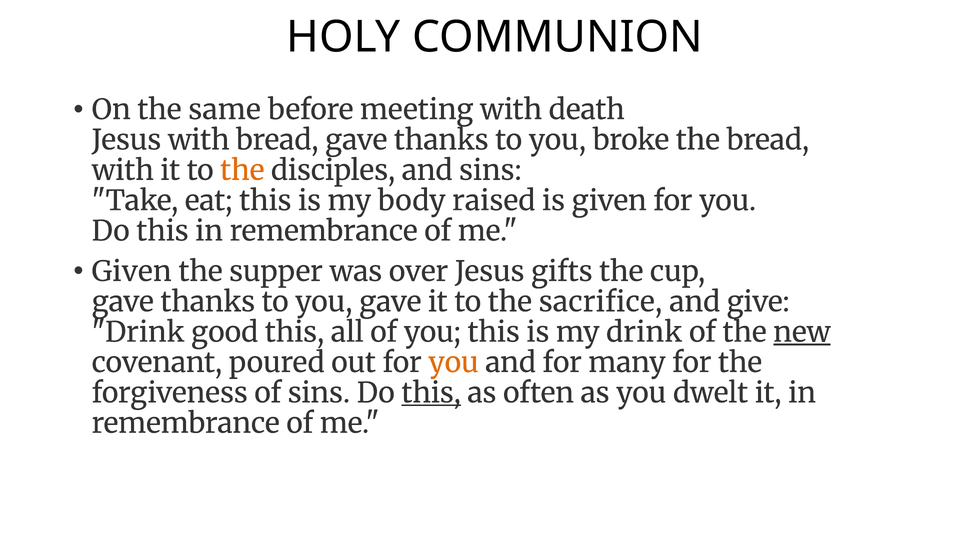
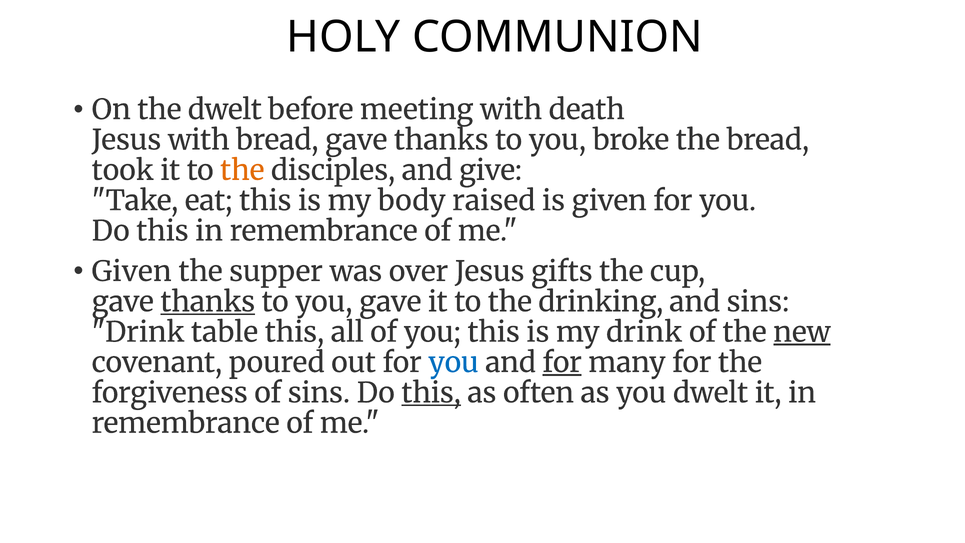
the same: same -> dwelt
with at (123, 171): with -> took
and sins: sins -> give
thanks at (208, 302) underline: none -> present
sacrifice: sacrifice -> drinking
and give: give -> sins
good: good -> table
you at (454, 363) colour: orange -> blue
for at (562, 363) underline: none -> present
